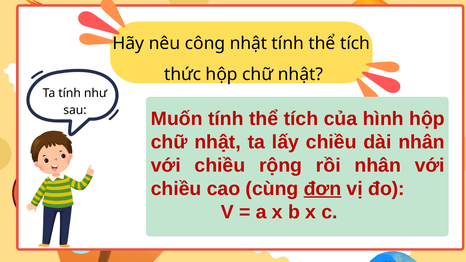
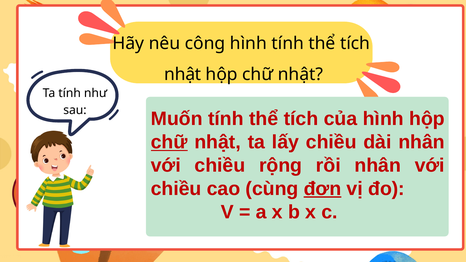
công nhật: nhật -> hình
thức at (183, 74): thức -> nhật
chữ at (169, 142) underline: none -> present
